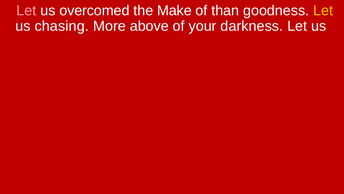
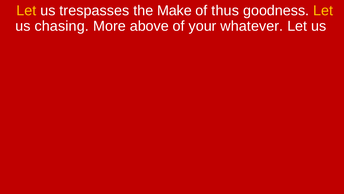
Let at (26, 11) colour: pink -> yellow
overcomed: overcomed -> trespasses
than: than -> thus
darkness: darkness -> whatever
